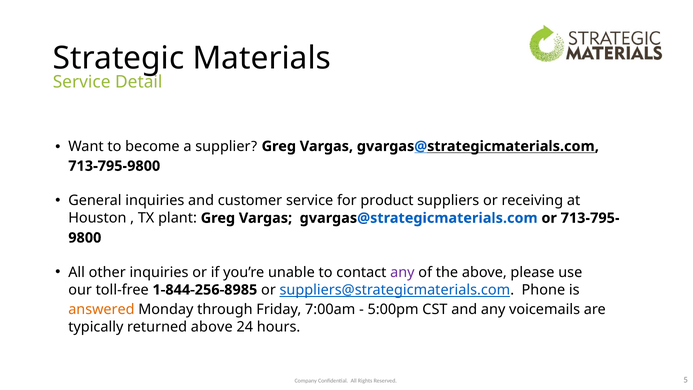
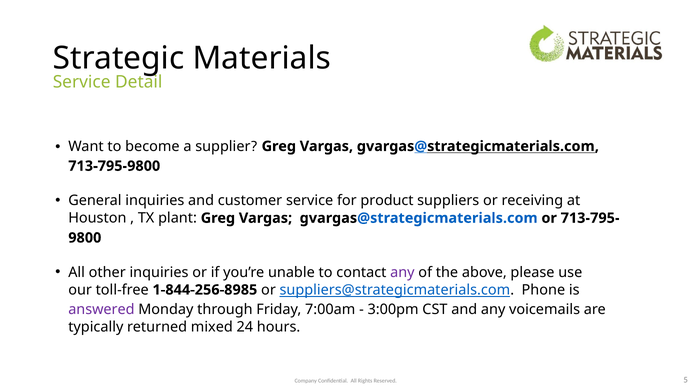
answered colour: orange -> purple
5:00pm: 5:00pm -> 3:00pm
returned above: above -> mixed
